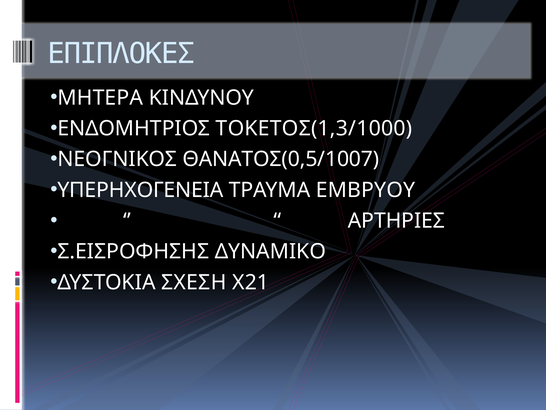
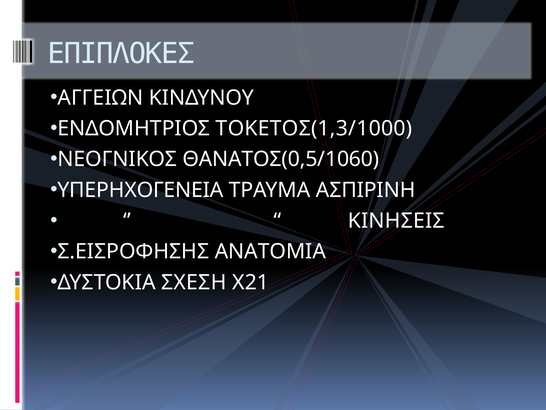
ΜΗΤΕΡΑ: ΜΗΤΕΡΑ -> ΑΓΓΕΙΩΝ
ΘΑΝΑΤΟΣ(0,5/1007: ΘΑΝΑΤΟΣ(0,5/1007 -> ΘΑΝΑΤΟΣ(0,5/1060
ΕΜΒΡΥΟΥ: ΕΜΒΡΥΟΥ -> ΑΣΠΙΡΙΝΗ
ΑΡΤΗΡΙΕΣ: ΑΡΤΗΡΙΕΣ -> ΚΙΝΗΣΕΙΣ
ΔΥΝΑΜΙΚΟ: ΔΥΝΑΜΙΚΟ -> ΑΝΑΤΟΜΙΑ
